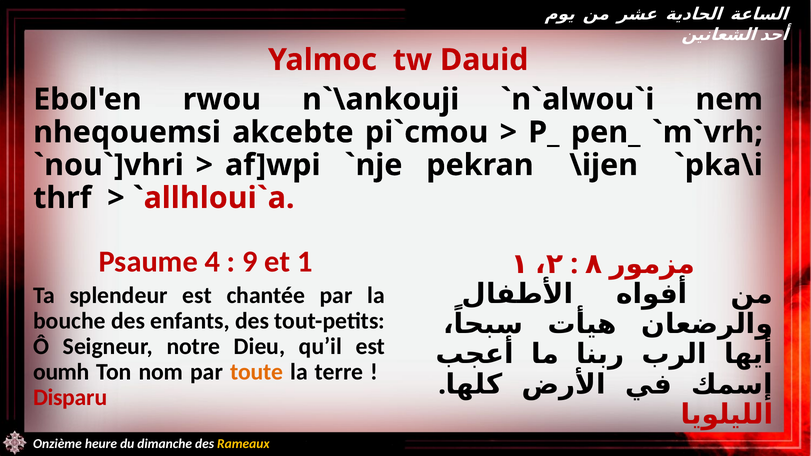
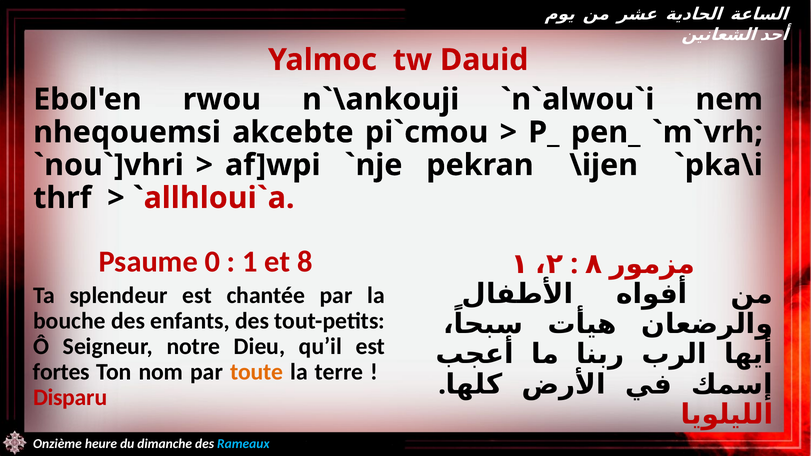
4: 4 -> 0
9: 9 -> 1
1: 1 -> 8
oumh: oumh -> fortes
Rameaux colour: yellow -> light blue
